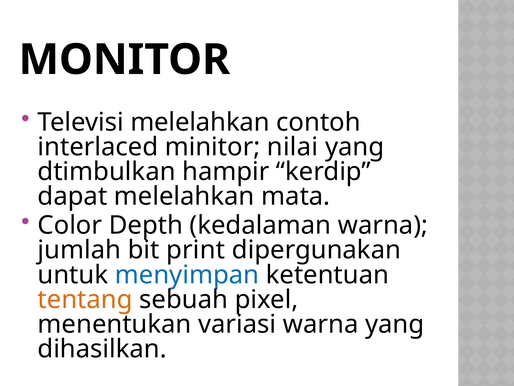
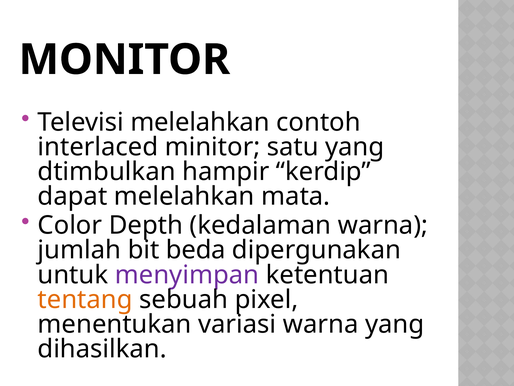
nilai: nilai -> satu
print: print -> beda
menyimpan colour: blue -> purple
